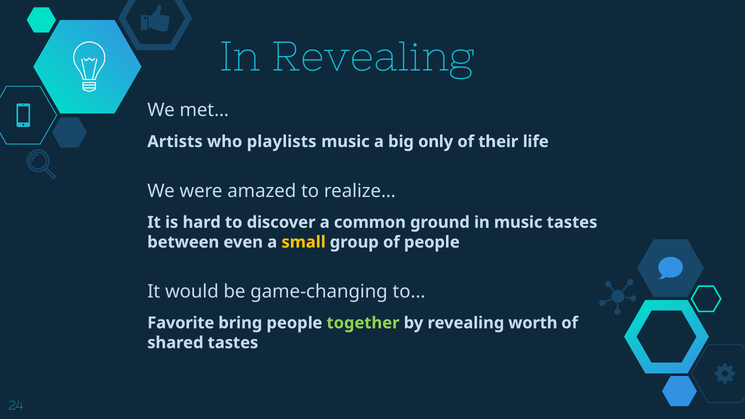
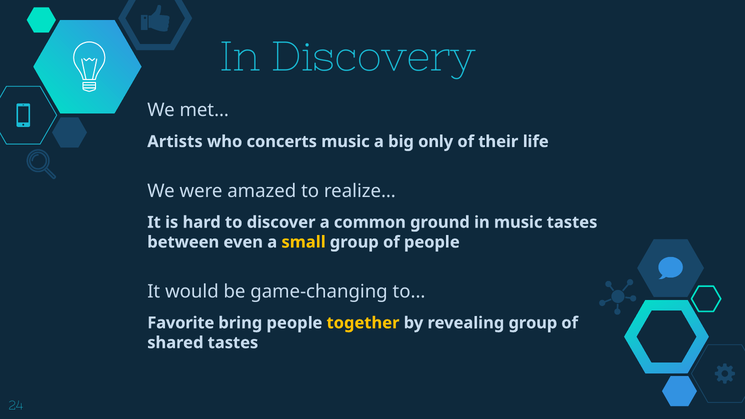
In Revealing: Revealing -> Discovery
playlists: playlists -> concerts
together colour: light green -> yellow
revealing worth: worth -> group
